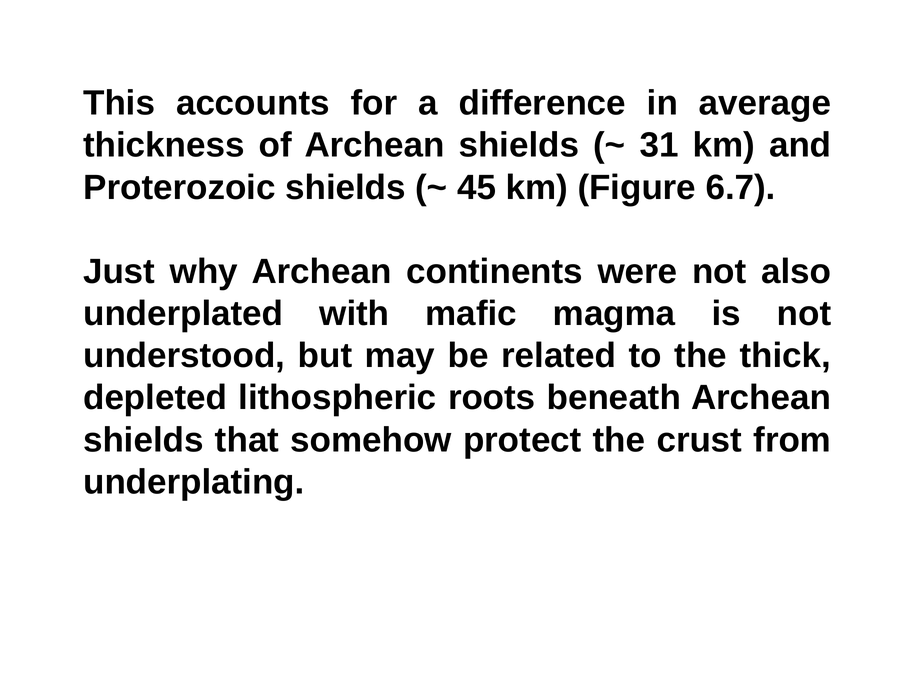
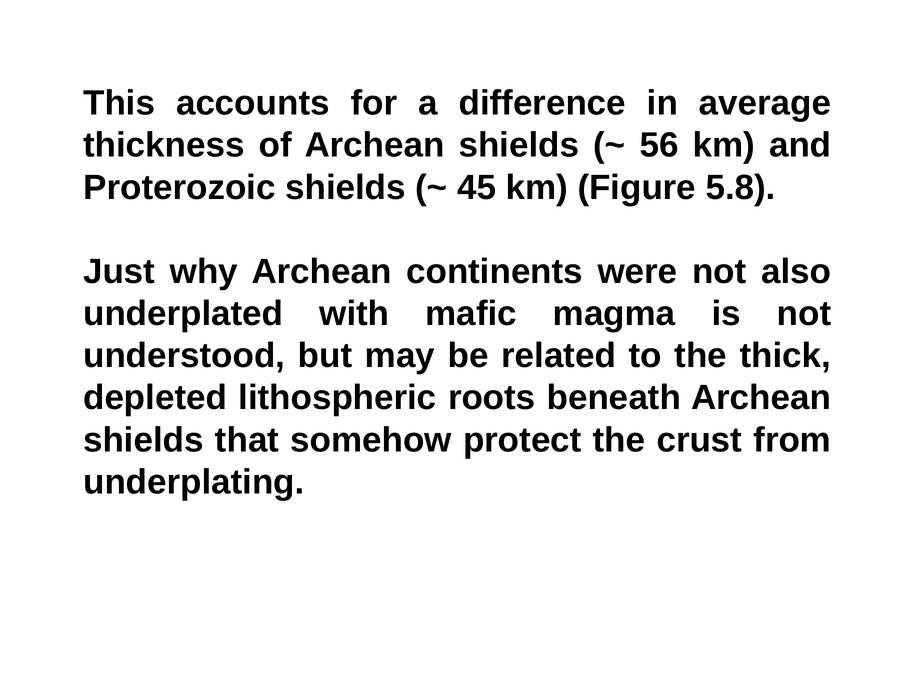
31: 31 -> 56
6.7: 6.7 -> 5.8
